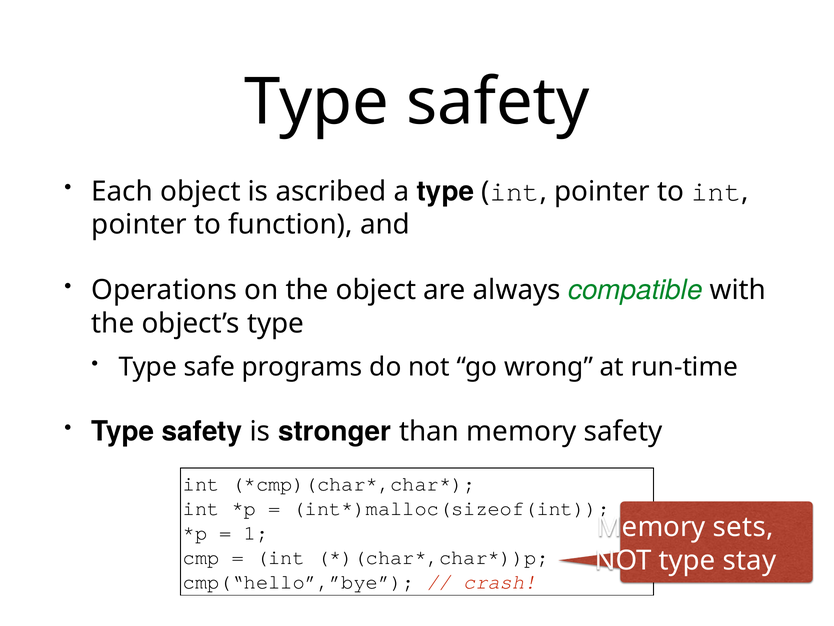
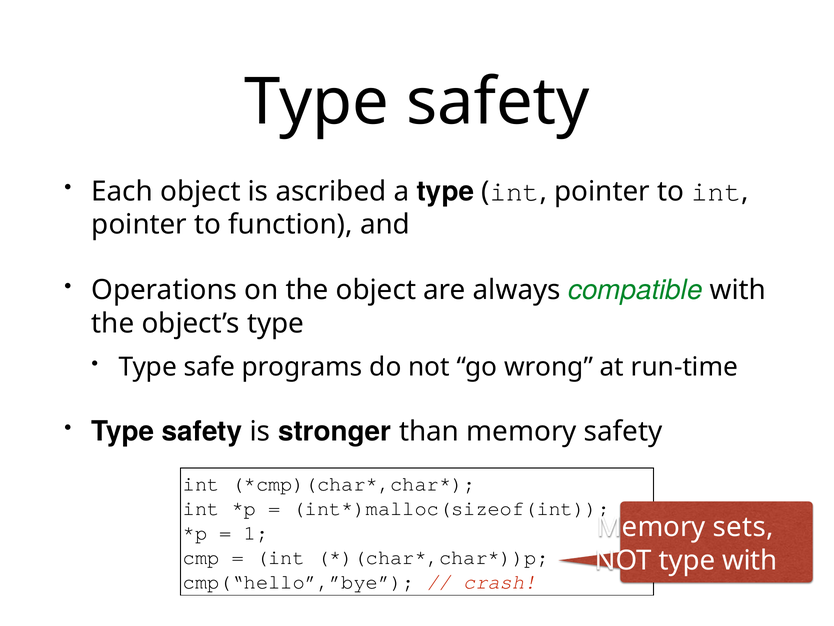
type stay: stay -> with
